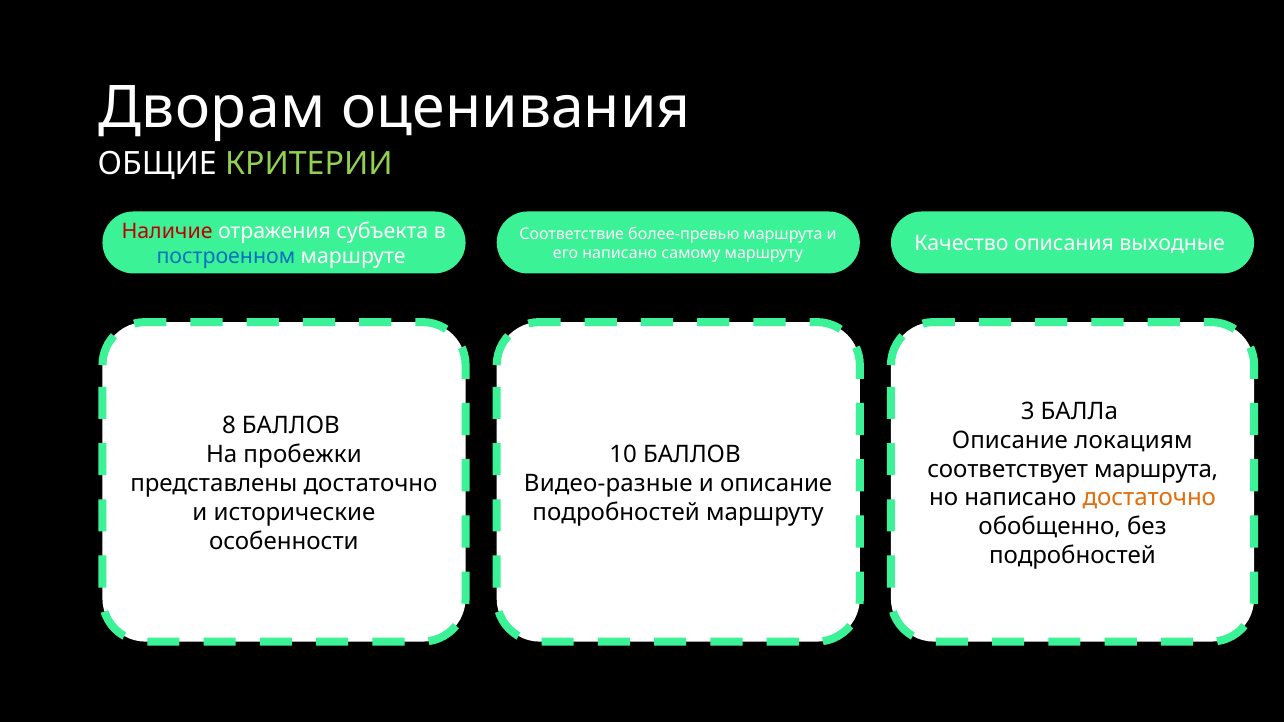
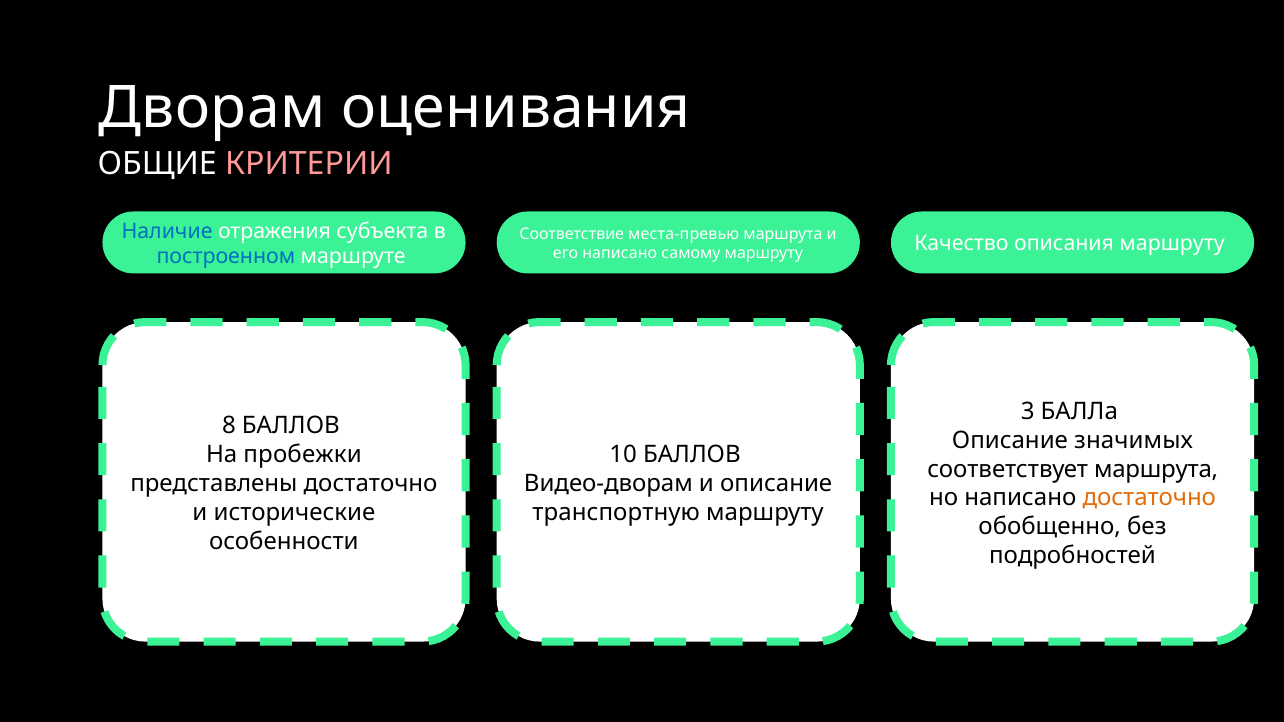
КРИТЕРИИ colour: light green -> pink
Наличие colour: red -> blue
более-превью: более-превью -> места-превью
описания выходные: выходные -> маршруту
локациям: локациям -> значимых
Видео-разные: Видео-разные -> Видео-дворам
подробностей at (616, 513): подробностей -> транспортную
